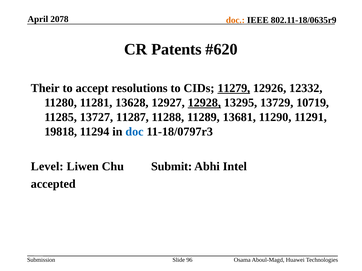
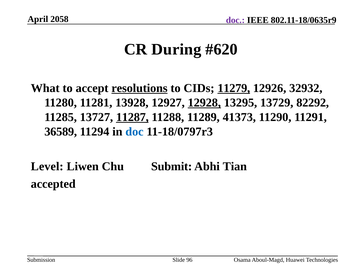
2078: 2078 -> 2058
doc at (235, 20) colour: orange -> purple
Patents: Patents -> During
Their: Their -> What
resolutions underline: none -> present
12332: 12332 -> 32932
13628: 13628 -> 13928
10719: 10719 -> 82292
11287 underline: none -> present
13681: 13681 -> 41373
19818: 19818 -> 36589
Intel: Intel -> Tian
